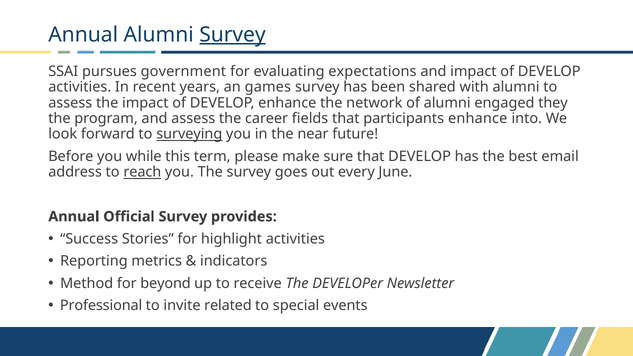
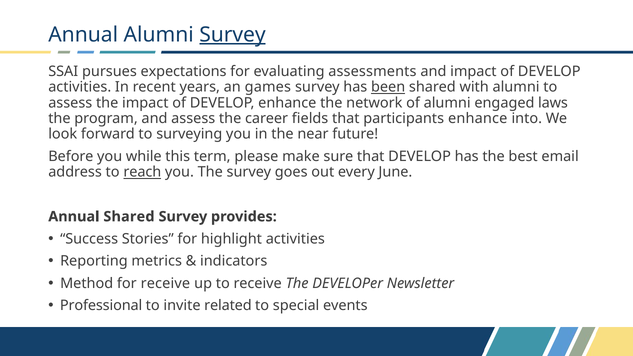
government: government -> expectations
expectations: expectations -> assessments
been underline: none -> present
they: they -> laws
surveying underline: present -> none
Annual Official: Official -> Shared
for beyond: beyond -> receive
